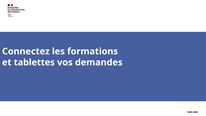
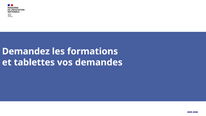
Connectez: Connectez -> Demandez
